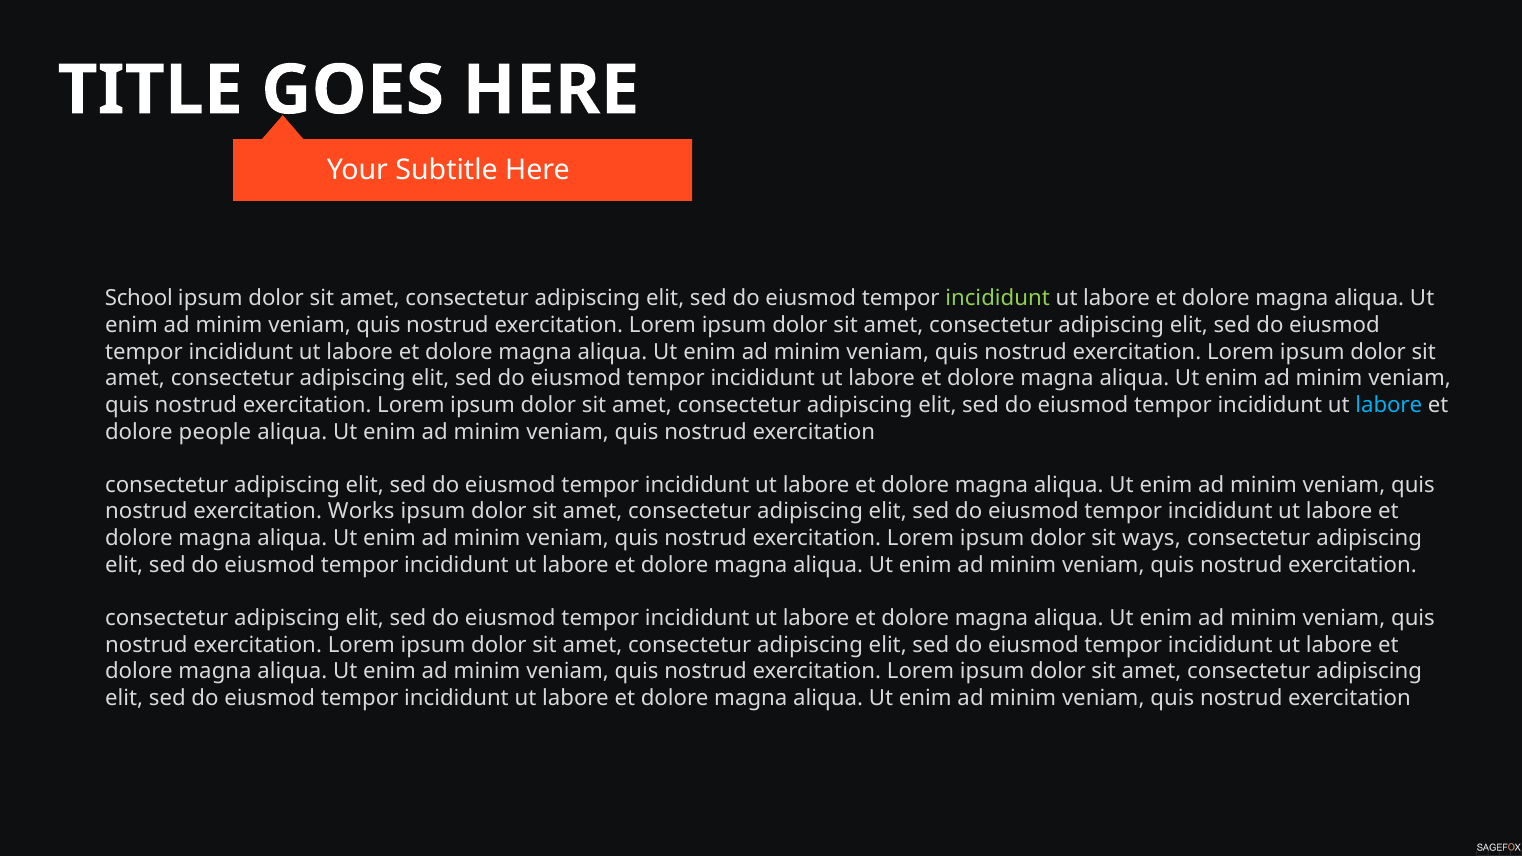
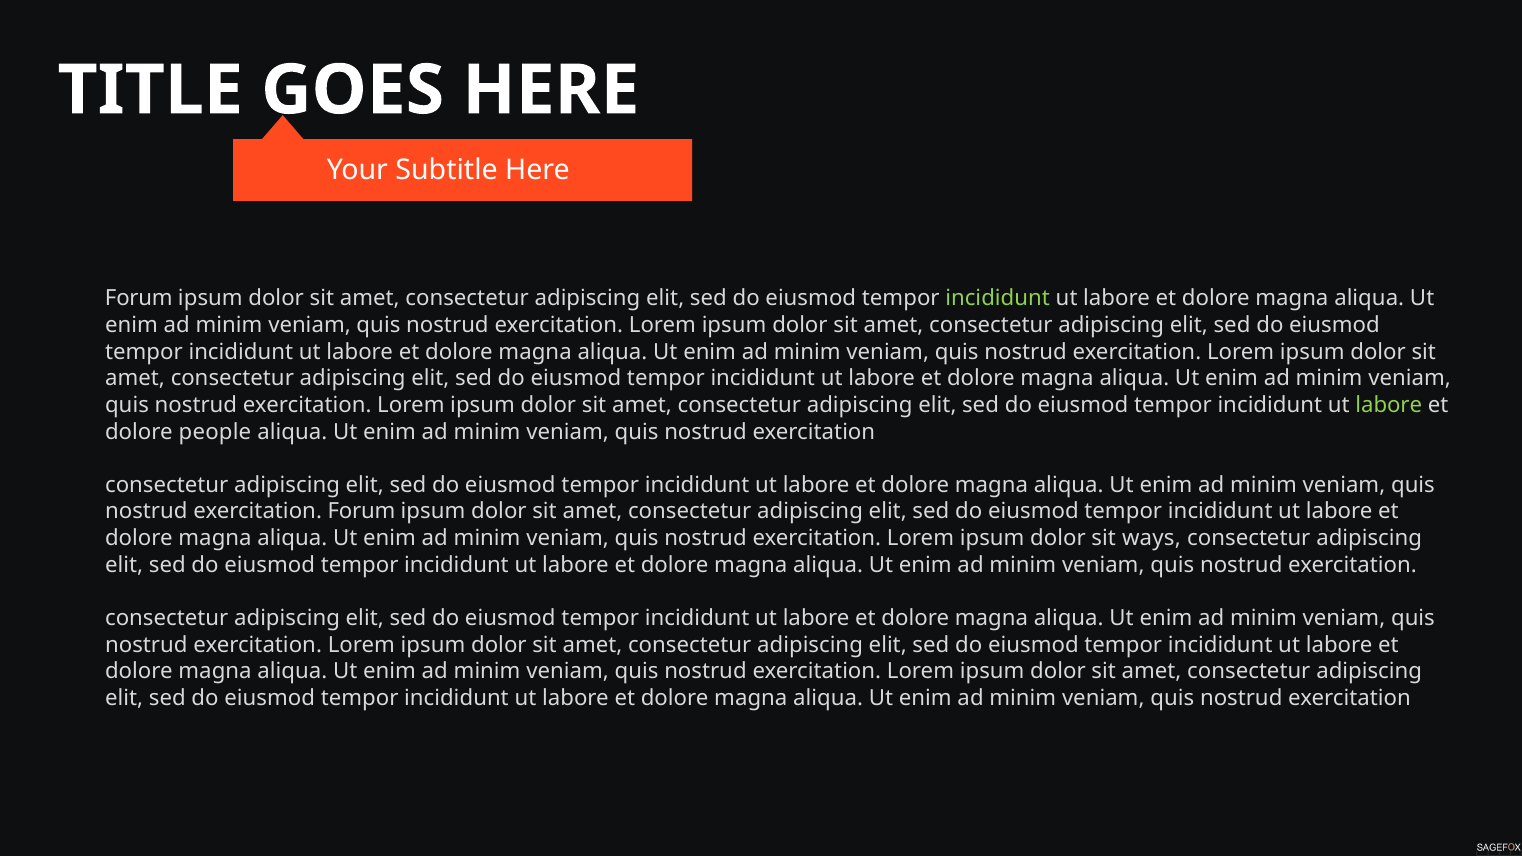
School at (139, 298): School -> Forum
labore at (1389, 405) colour: light blue -> light green
exercitation Works: Works -> Forum
